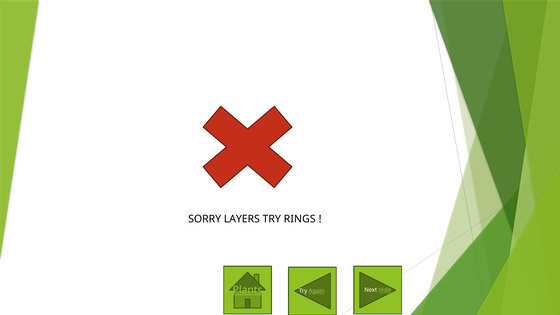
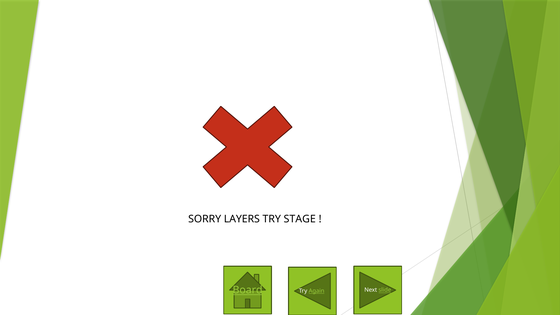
RINGS: RINGS -> STAGE
Plants: Plants -> Board
